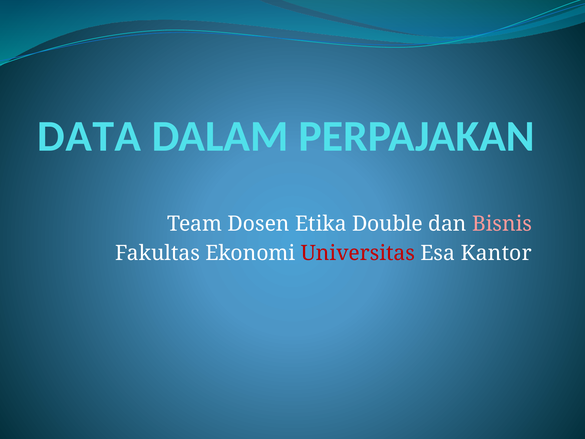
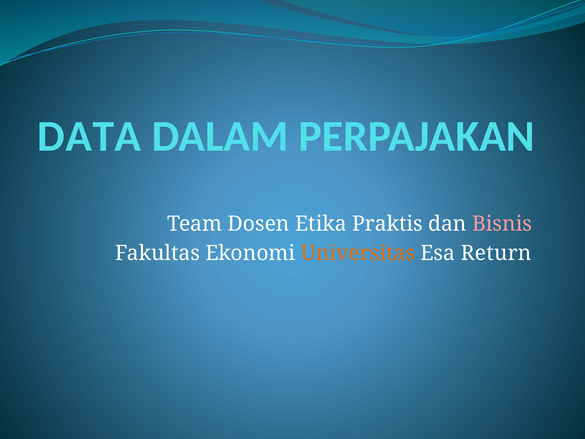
Double: Double -> Praktis
Universitas colour: red -> orange
Kantor: Kantor -> Return
